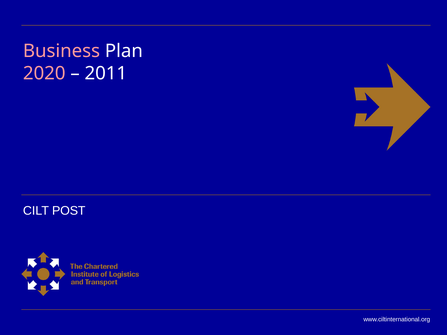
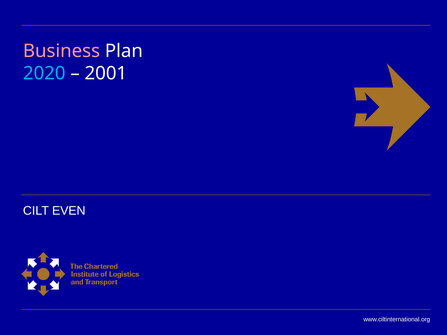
2020 colour: pink -> light blue
2011: 2011 -> 2001
POST: POST -> EVEN
